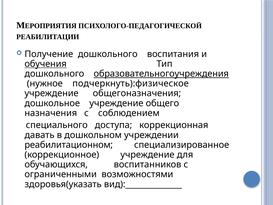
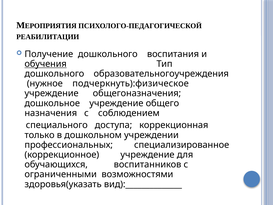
образовательногоучреждения underline: present -> none
давать: давать -> только
реабилитационном: реабилитационном -> профессиональных
